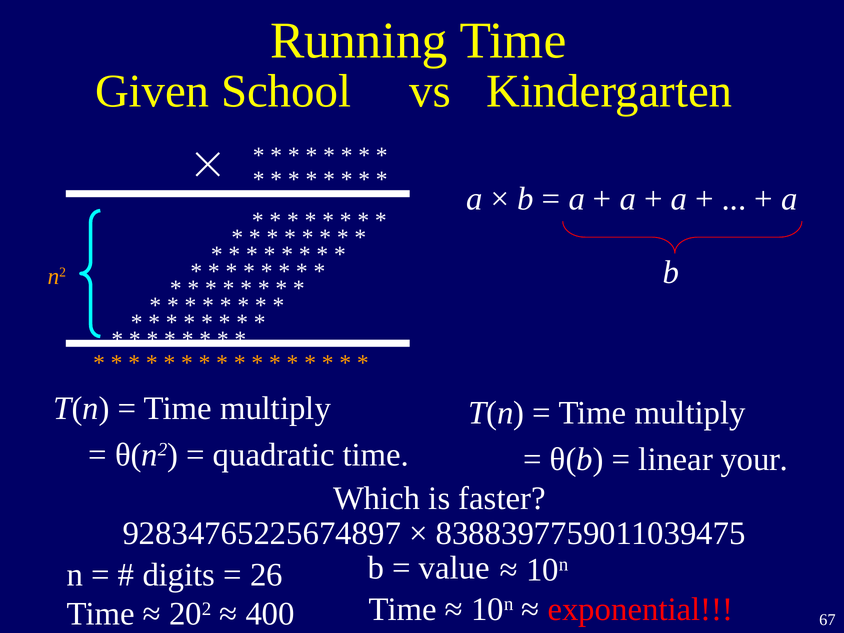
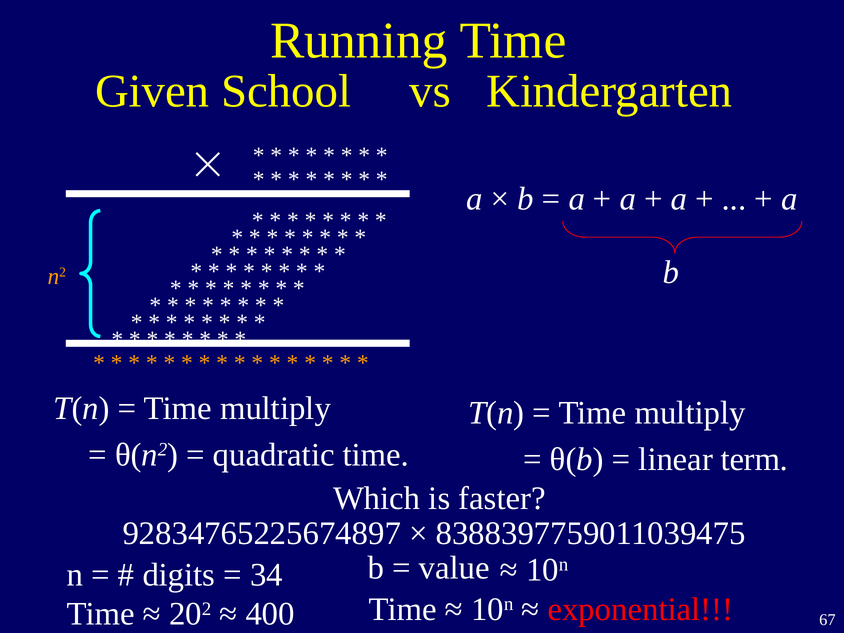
your: your -> term
26: 26 -> 34
